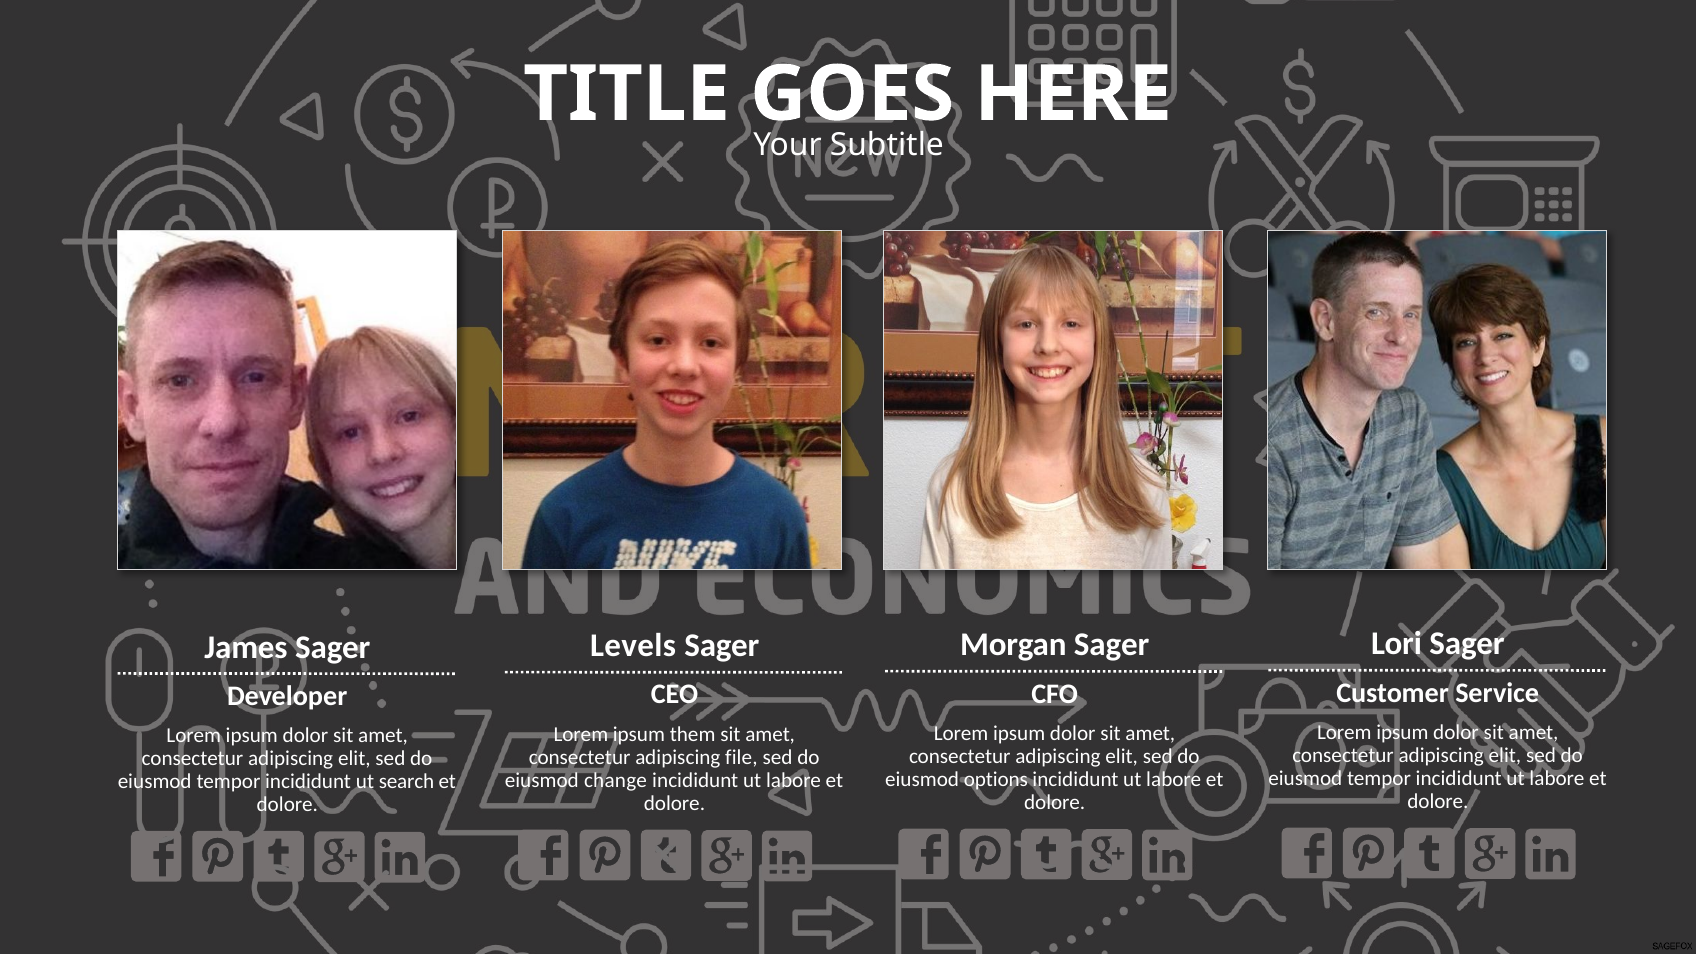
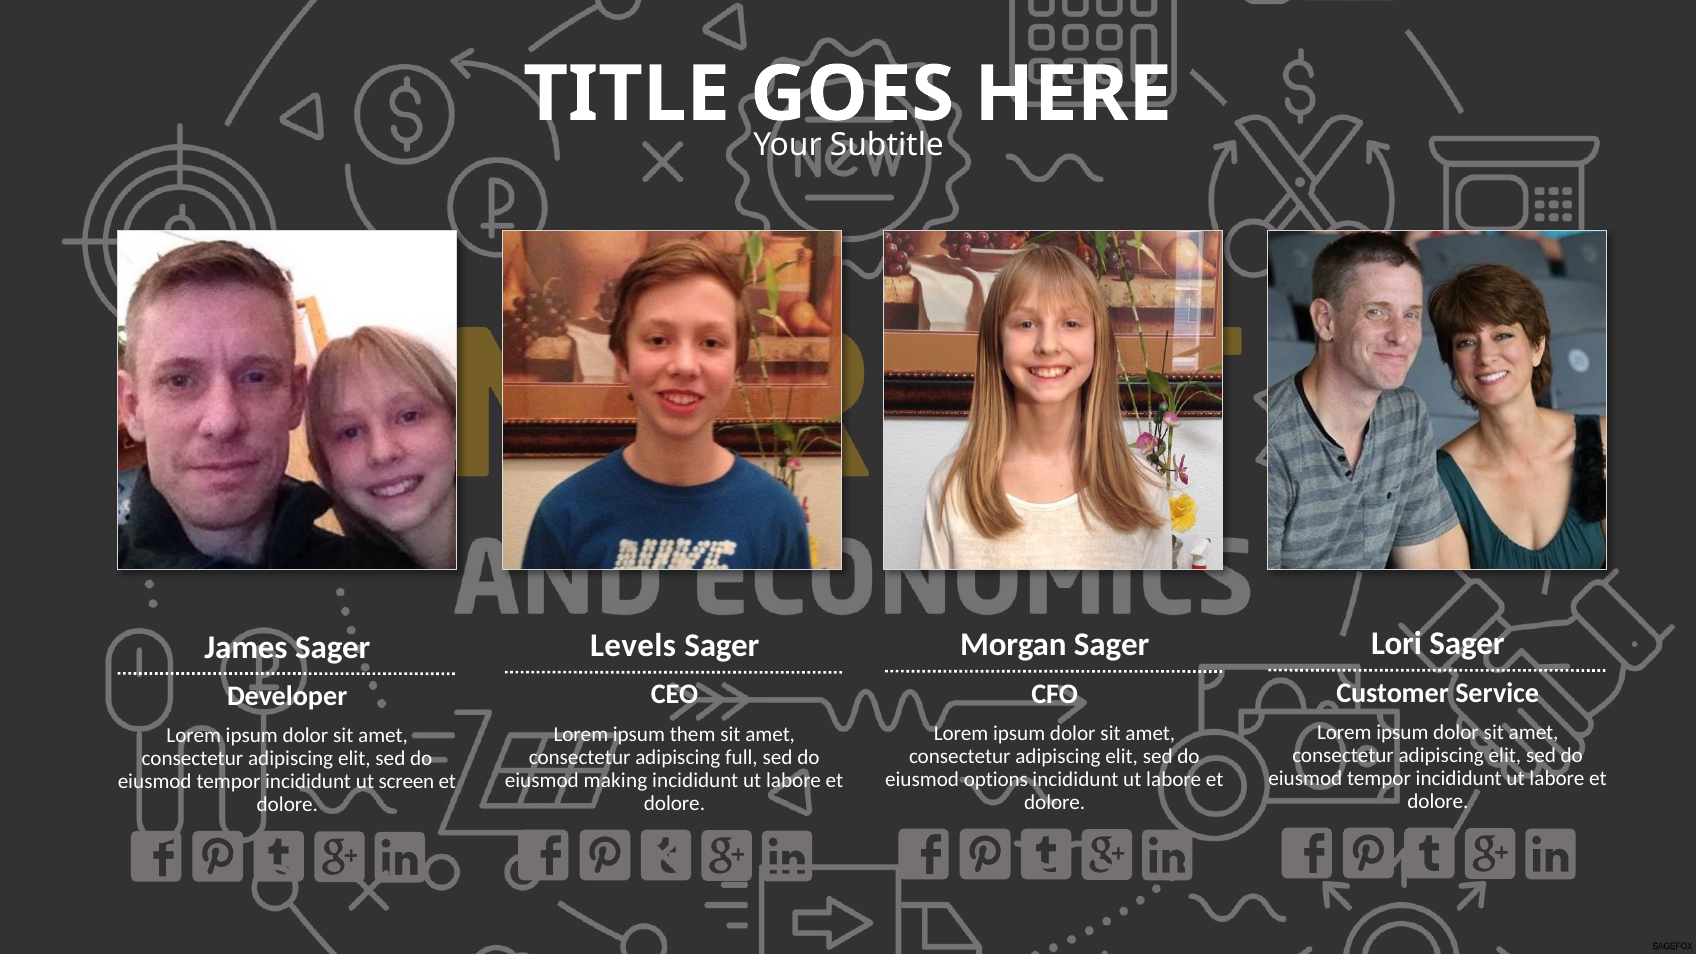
file: file -> full
change: change -> making
search: search -> screen
